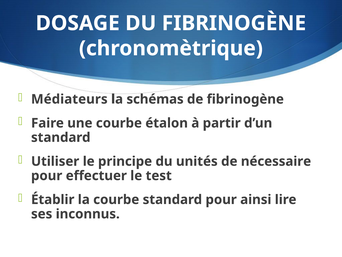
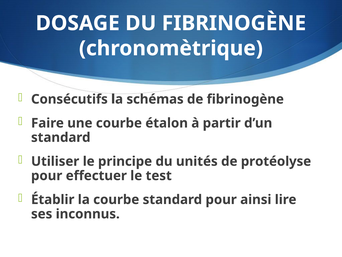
Médiateurs: Médiateurs -> Consécutifs
nécessaire: nécessaire -> protéolyse
